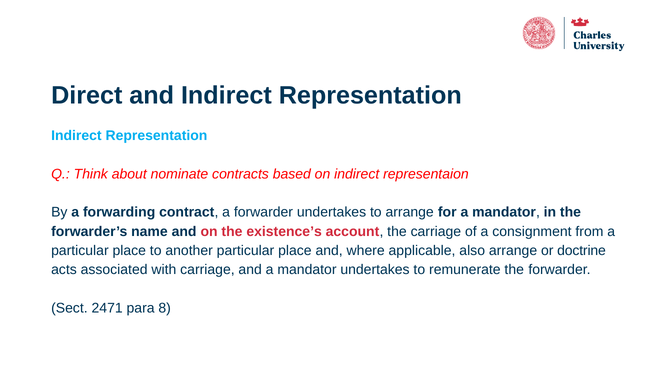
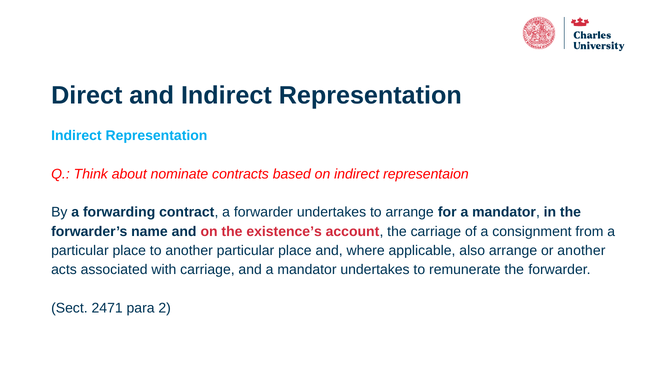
or doctrine: doctrine -> another
8: 8 -> 2
